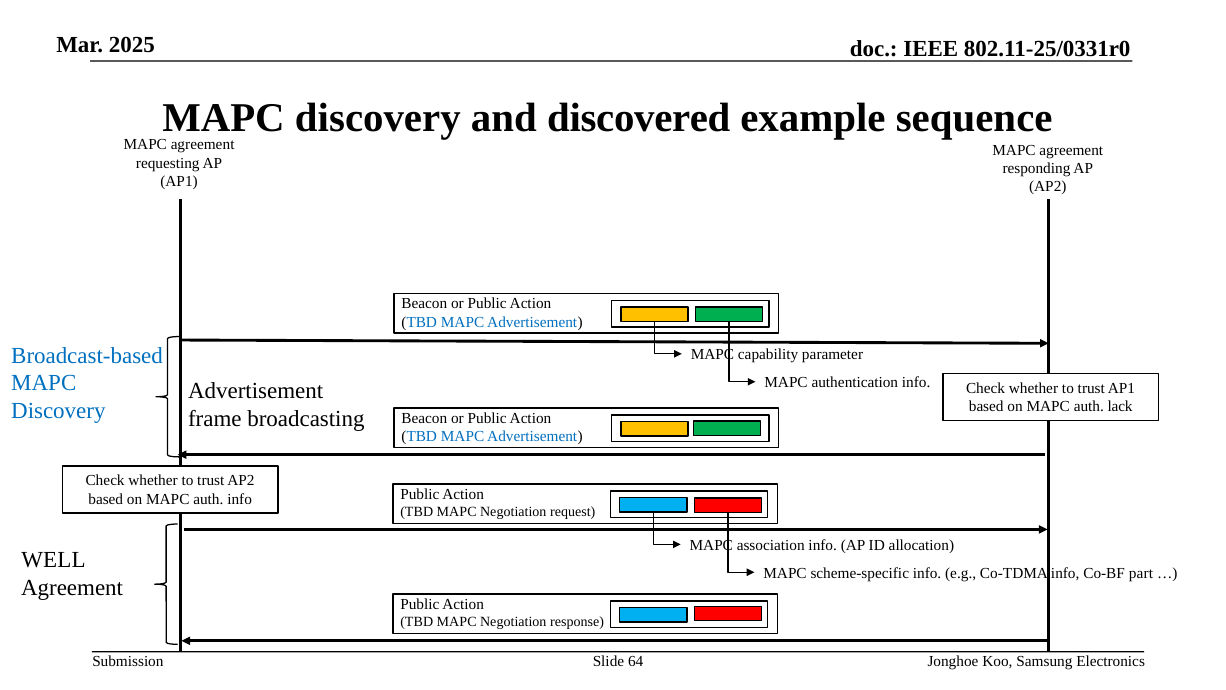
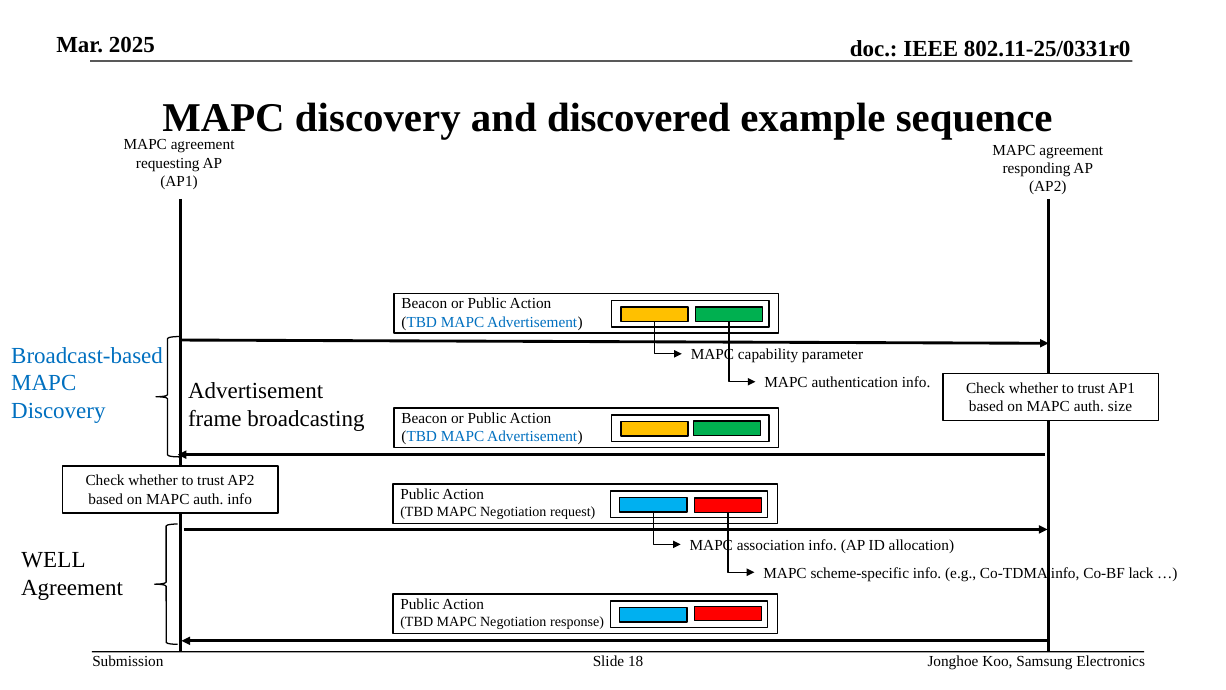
lack: lack -> size
part: part -> lack
64: 64 -> 18
